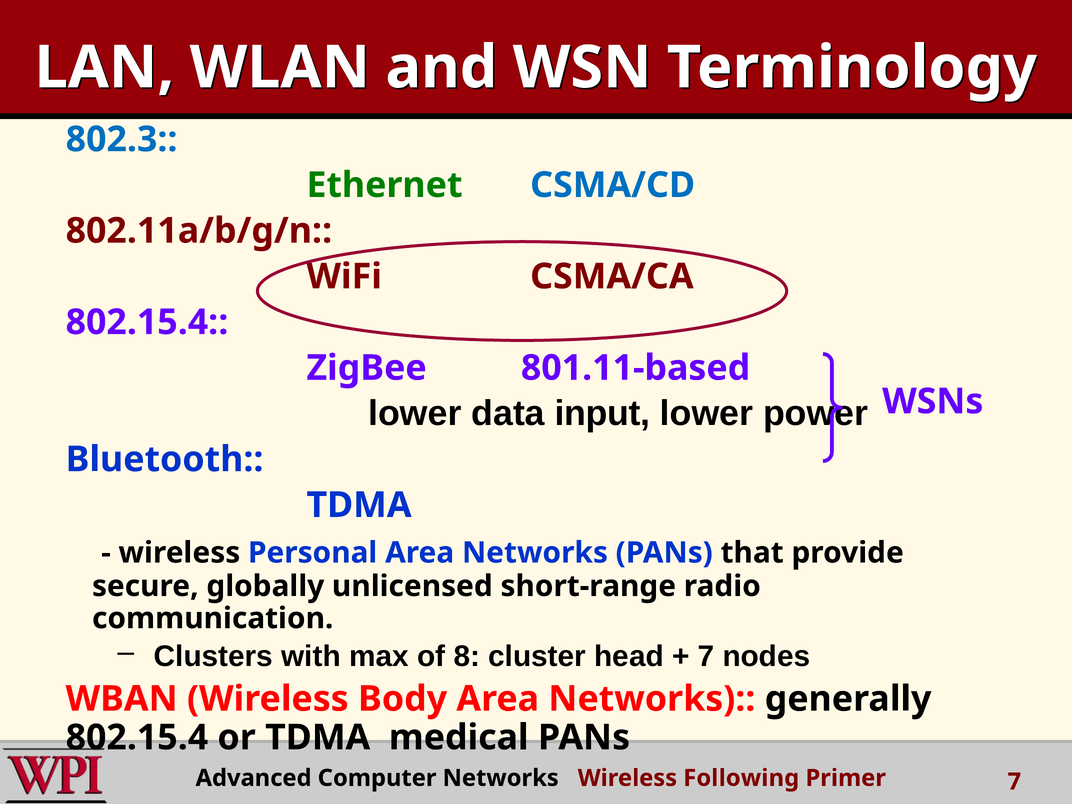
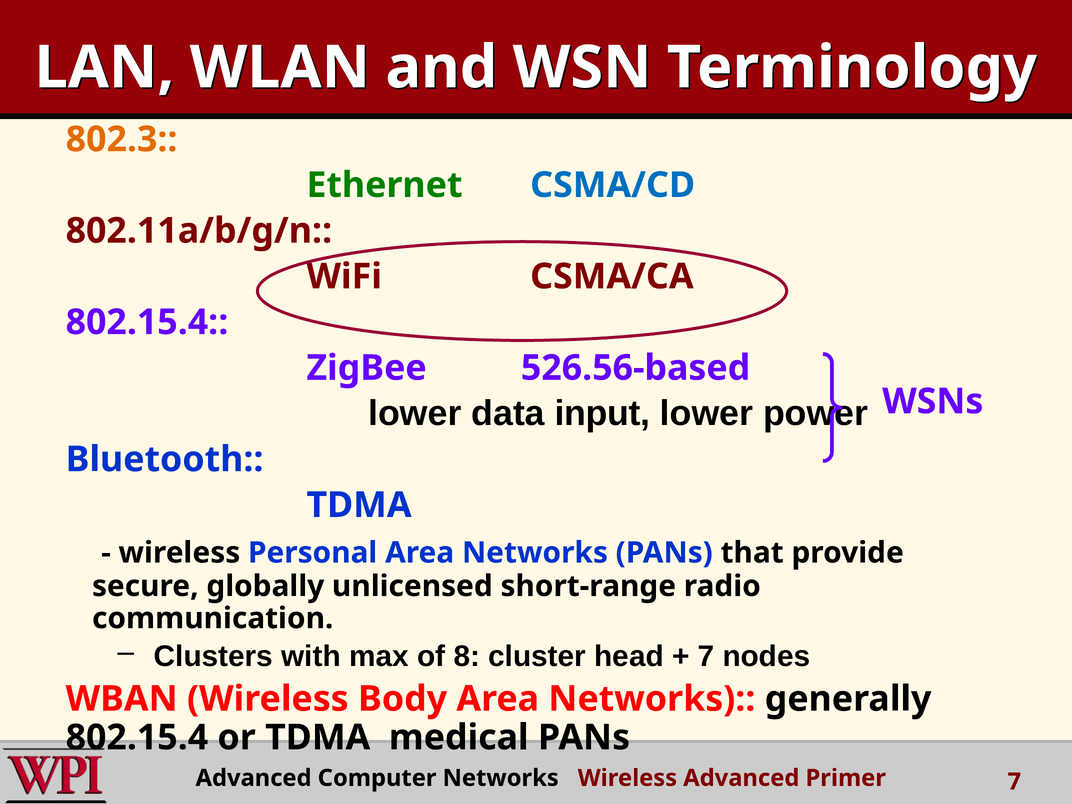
802.3 colour: blue -> orange
801.11-based: 801.11-based -> 526.56-based
Wireless Following: Following -> Advanced
